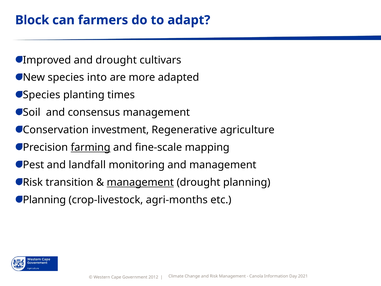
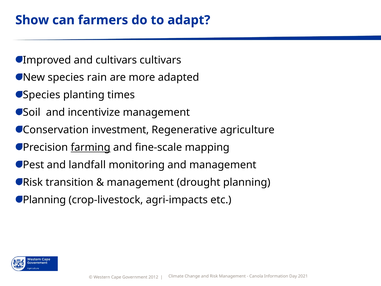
Block: Block -> Show
and drought: drought -> cultivars
into: into -> rain
consensus: consensus -> incentivize
management at (140, 182) underline: present -> none
agri-months: agri-months -> agri-impacts
